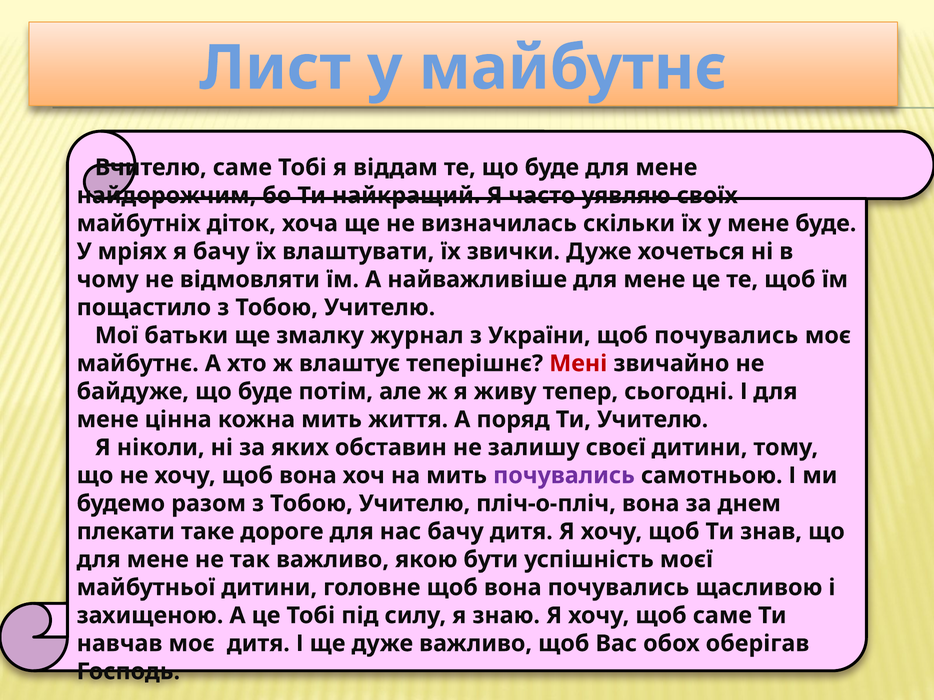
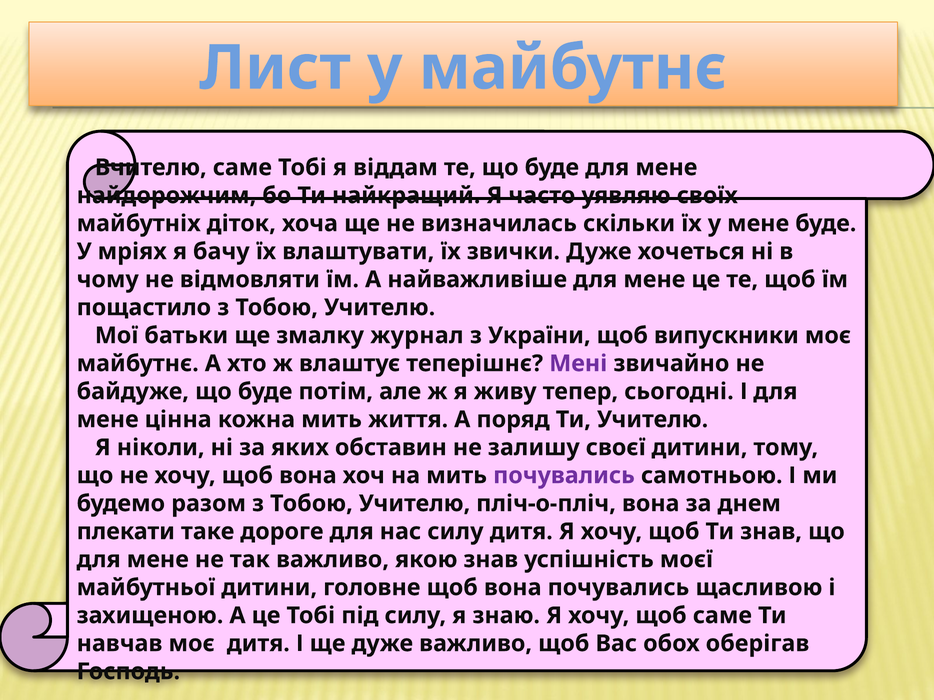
щоб почувались: почувались -> випускники
Мені colour: red -> purple
нас бачу: бачу -> силу
якою бути: бути -> знав
